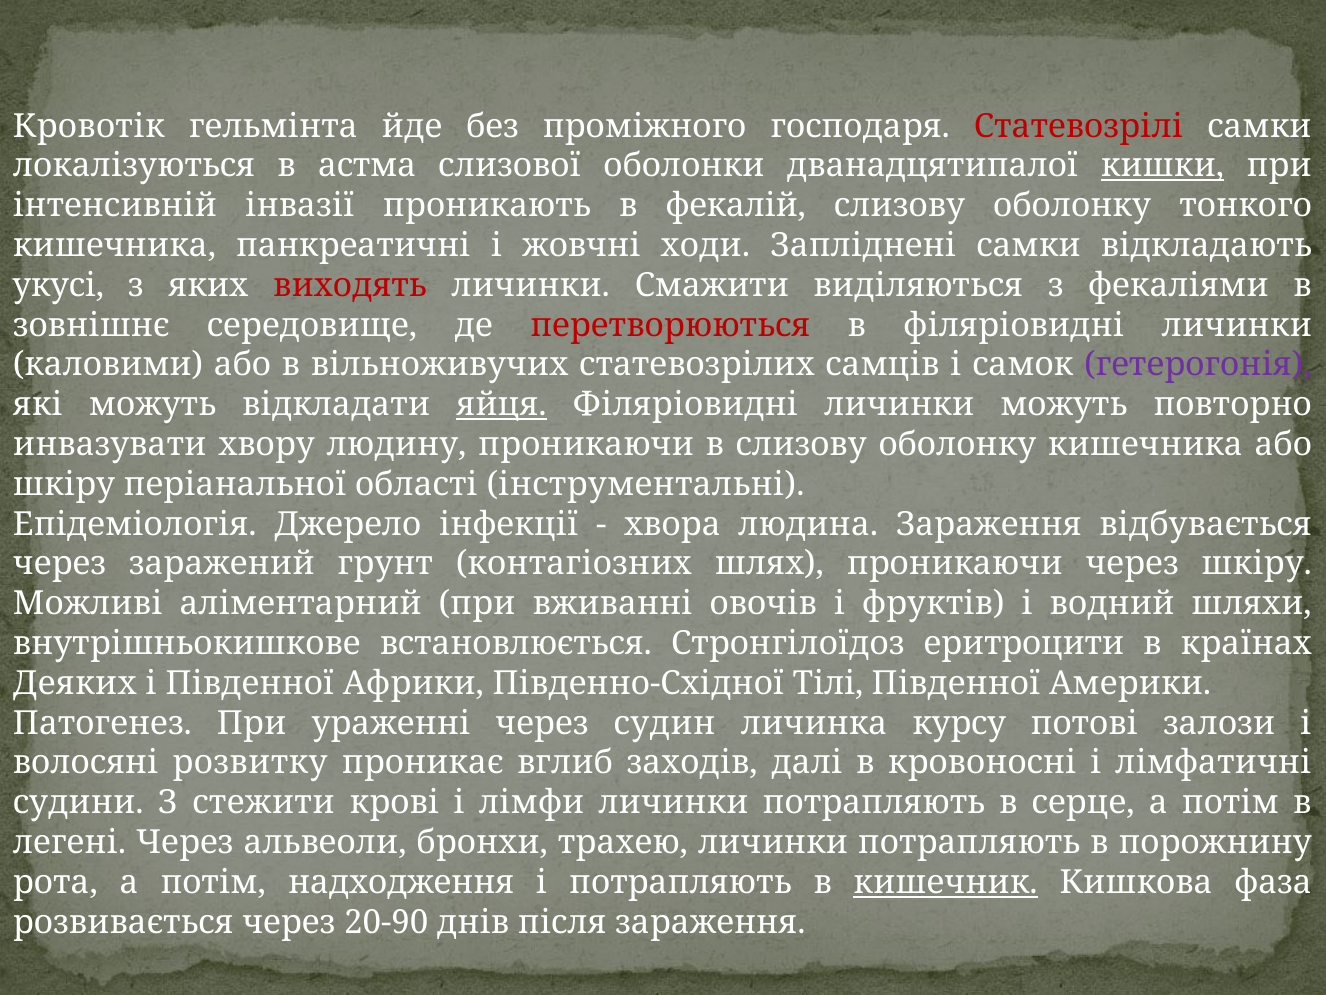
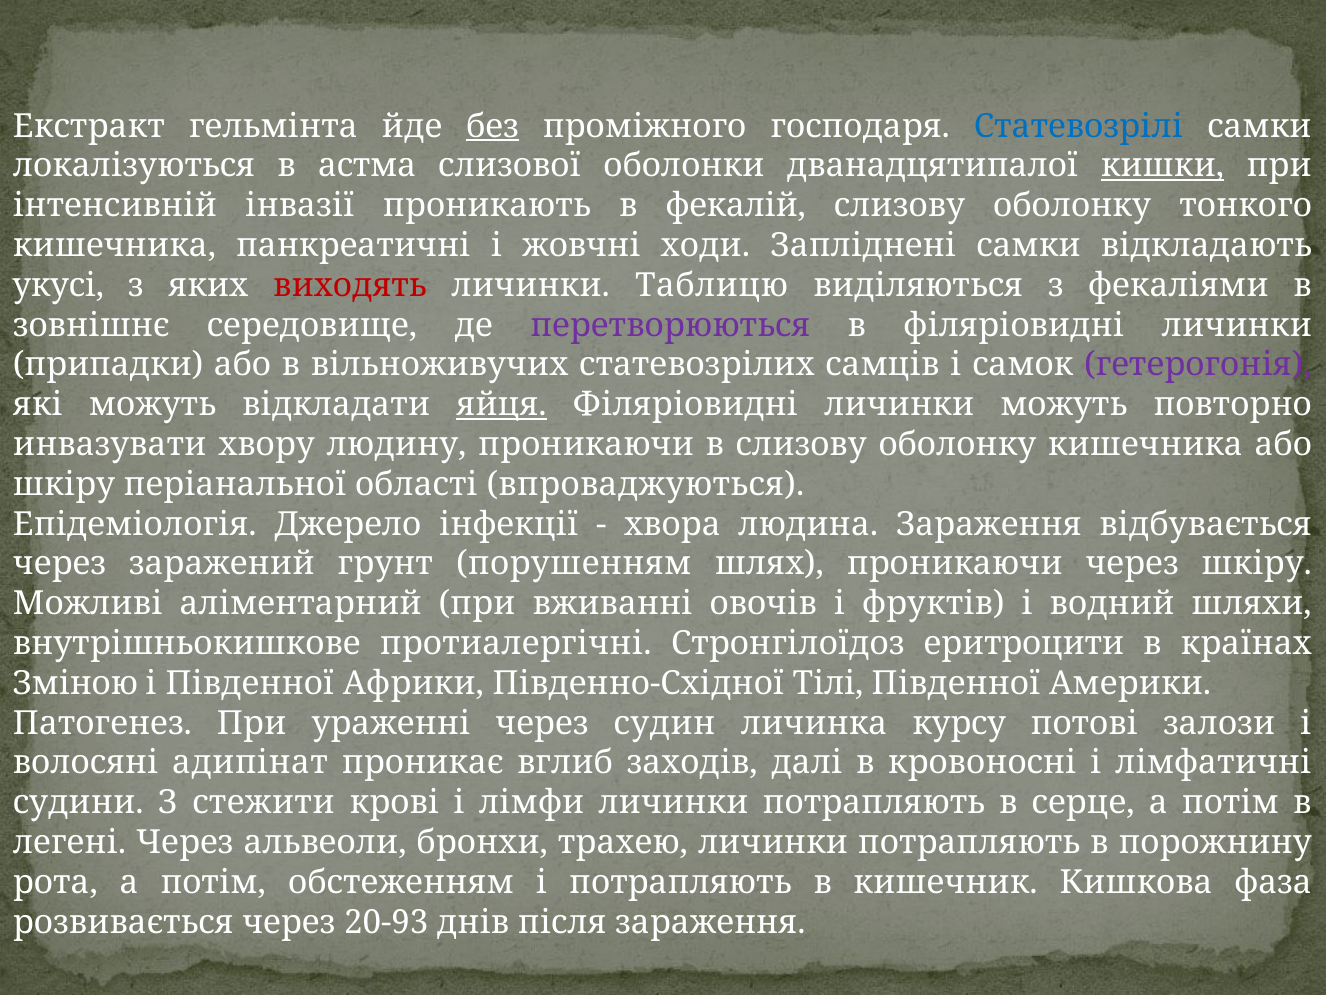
Кровотік: Кровотік -> Екстракт
без underline: none -> present
Статевозрілі colour: red -> blue
Смажити: Смажити -> Таблицю
перетворюються colour: red -> purple
каловими: каловими -> припадки
інструментальні: інструментальні -> впроваджуються
контагіозних: контагіозних -> порушенням
встановлюється: встановлюється -> протиалергічні
Деяких: Деяких -> Зміною
розвитку: розвитку -> адипінат
надходження: надходження -> обстеженням
кишечник underline: present -> none
20-90: 20-90 -> 20-93
